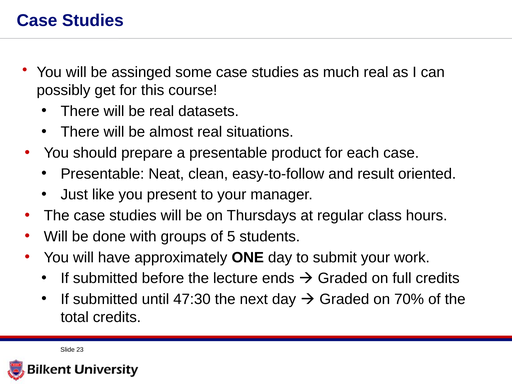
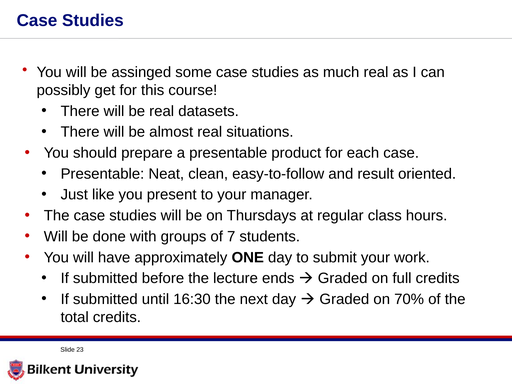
5: 5 -> 7
47:30: 47:30 -> 16:30
